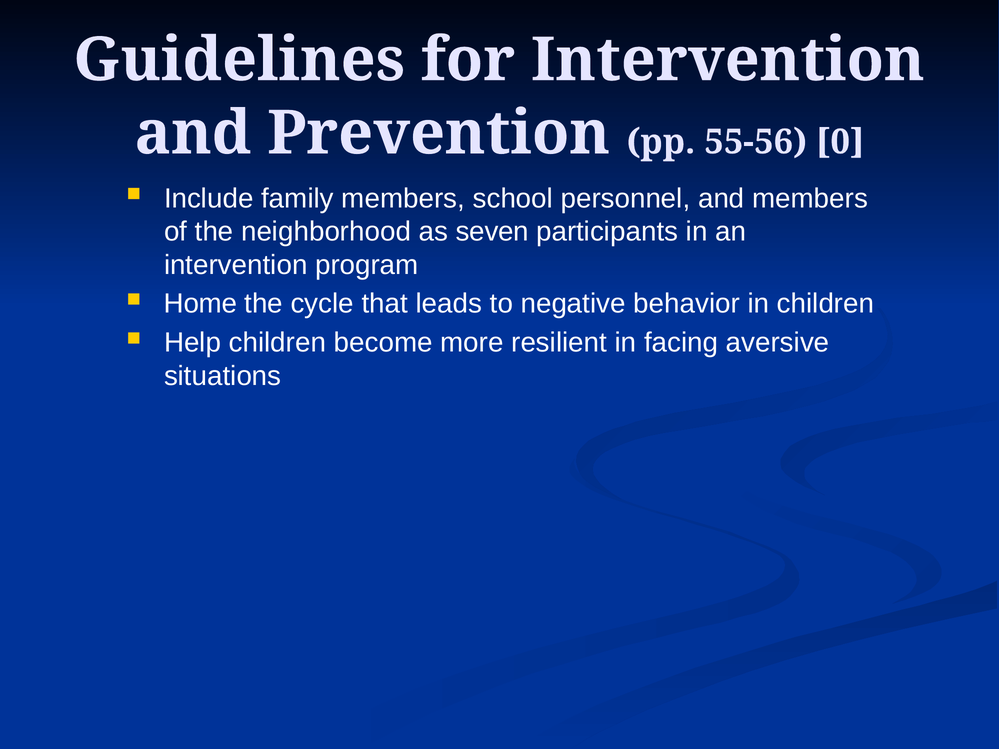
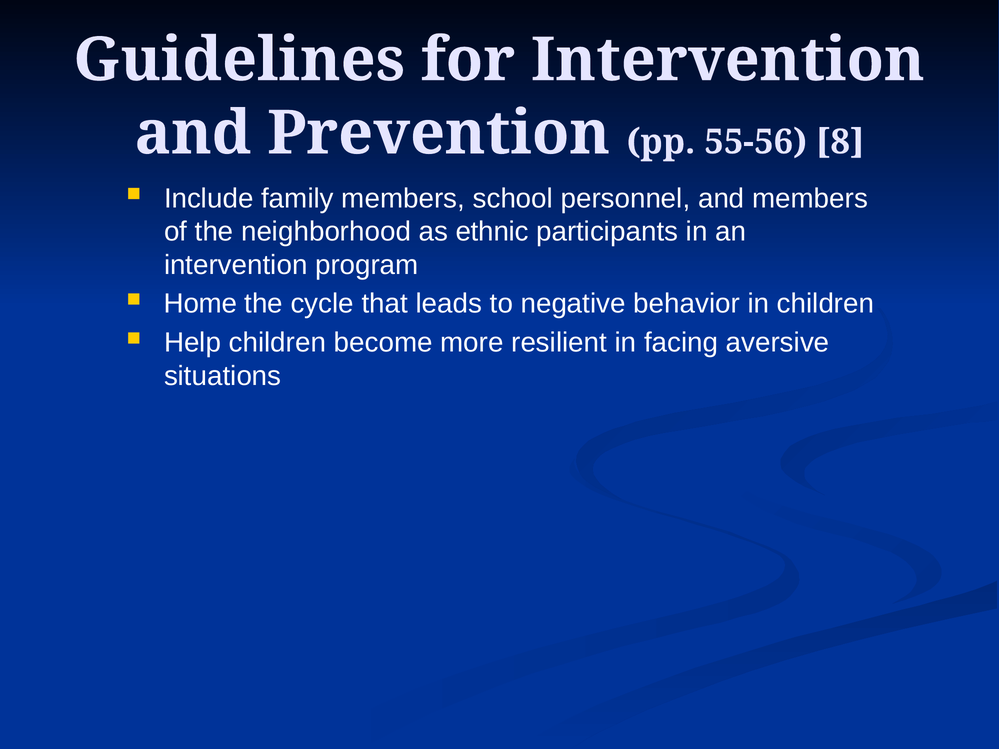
0: 0 -> 8
seven: seven -> ethnic
